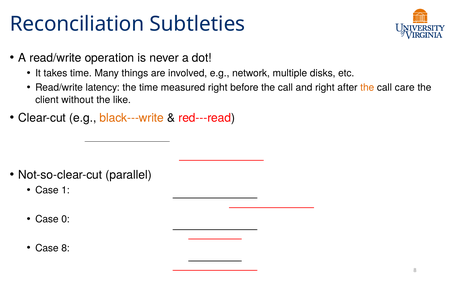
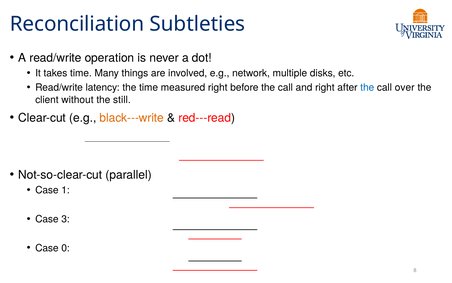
the at (367, 87) colour: orange -> blue
care: care -> over
like: like -> still
0: 0 -> 3
Case 8: 8 -> 0
